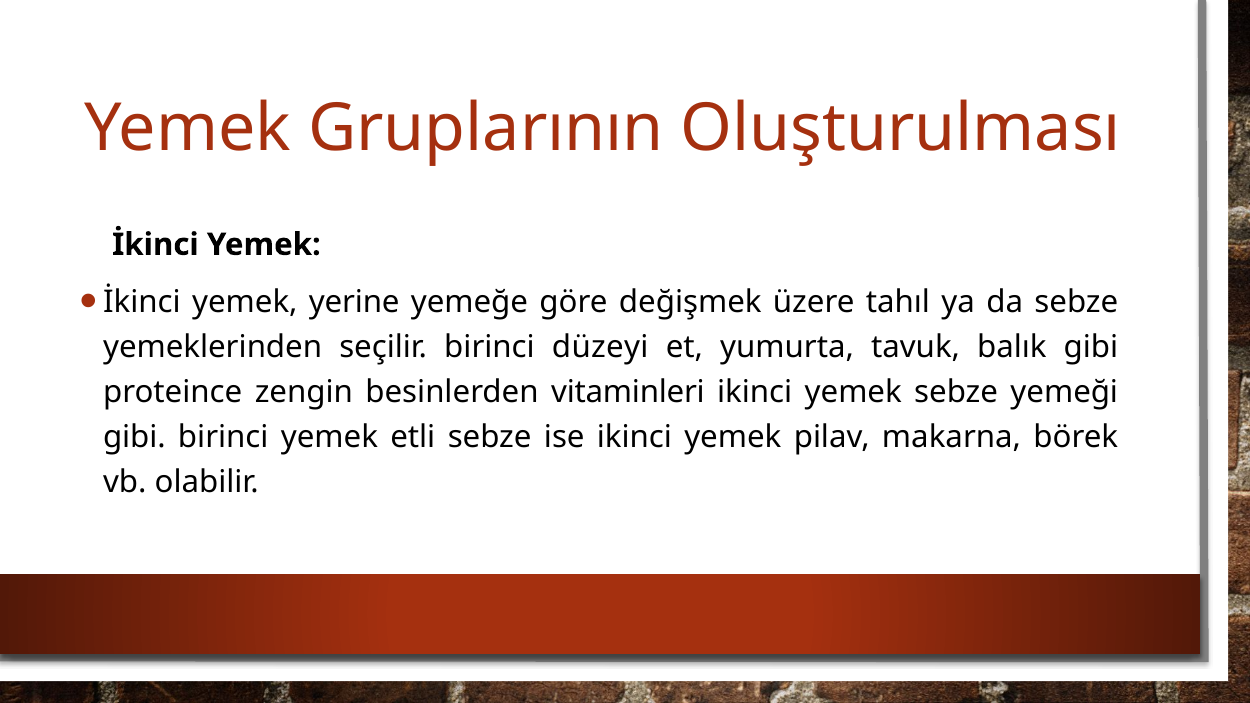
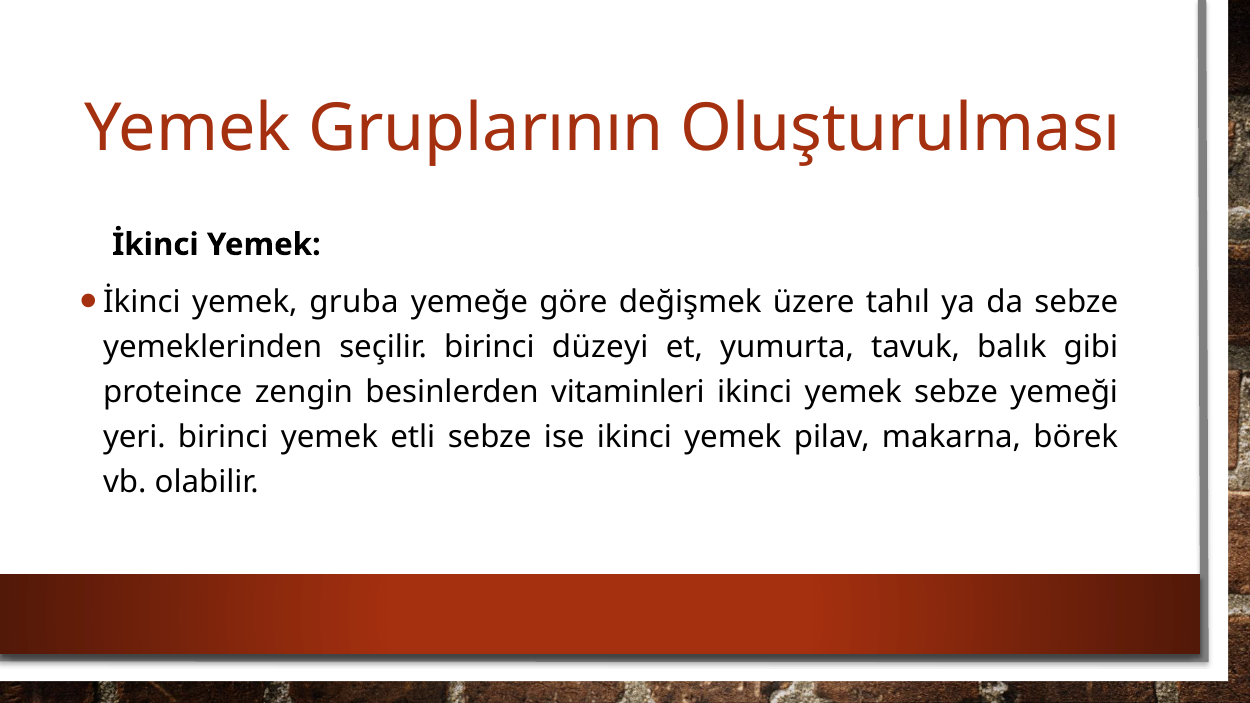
yerine: yerine -> gruba
gibi at (134, 438): gibi -> yeri
